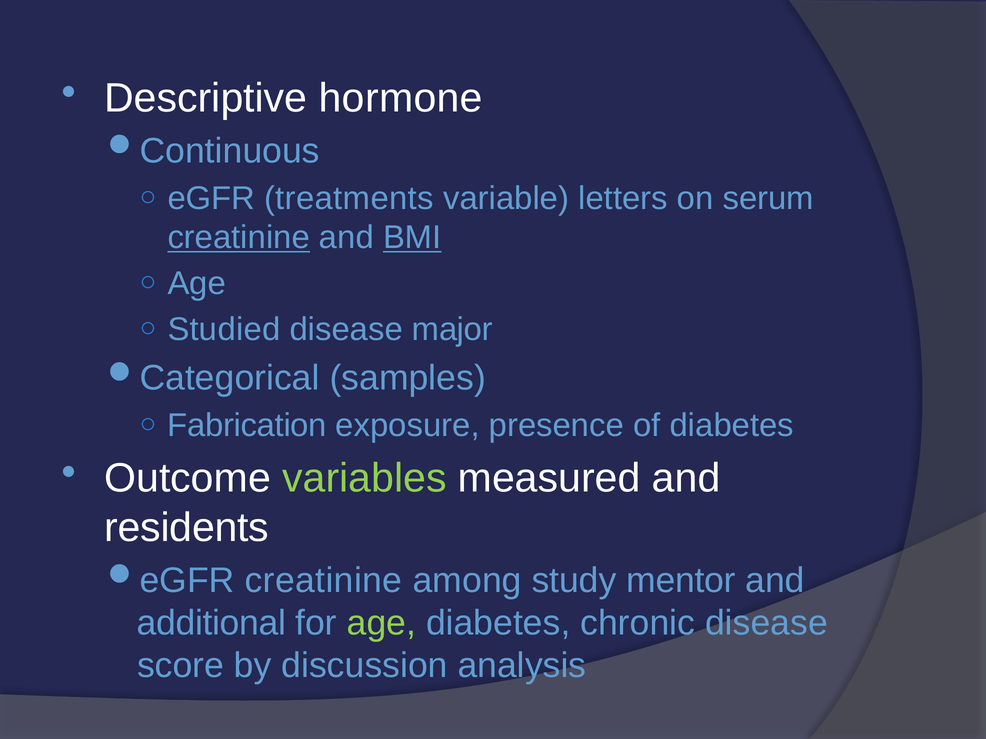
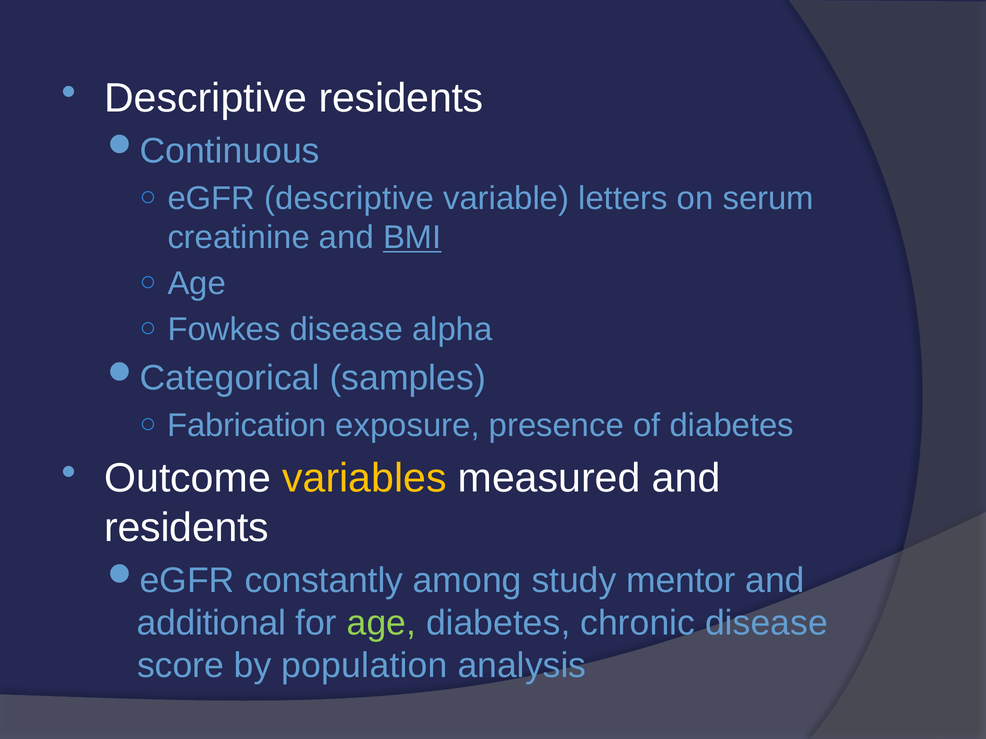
Descriptive hormone: hormone -> residents
eGFR treatments: treatments -> descriptive
creatinine at (239, 238) underline: present -> none
Studied: Studied -> Fowkes
major: major -> alpha
variables colour: light green -> yellow
creatinine at (324, 581): creatinine -> constantly
discussion: discussion -> population
